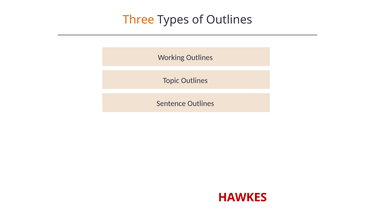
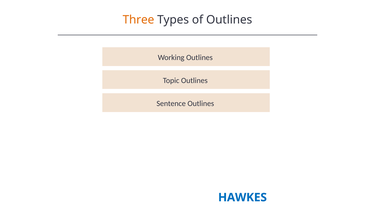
HAWKES colour: red -> blue
